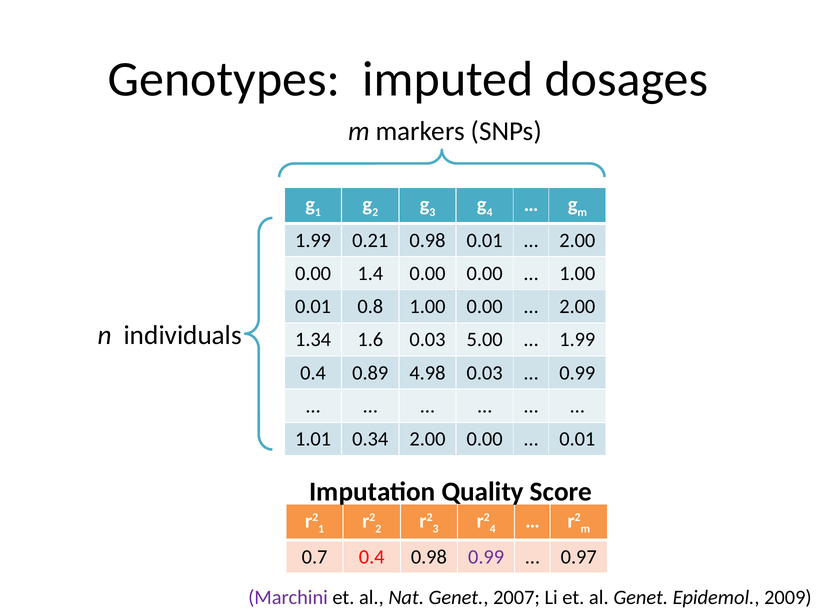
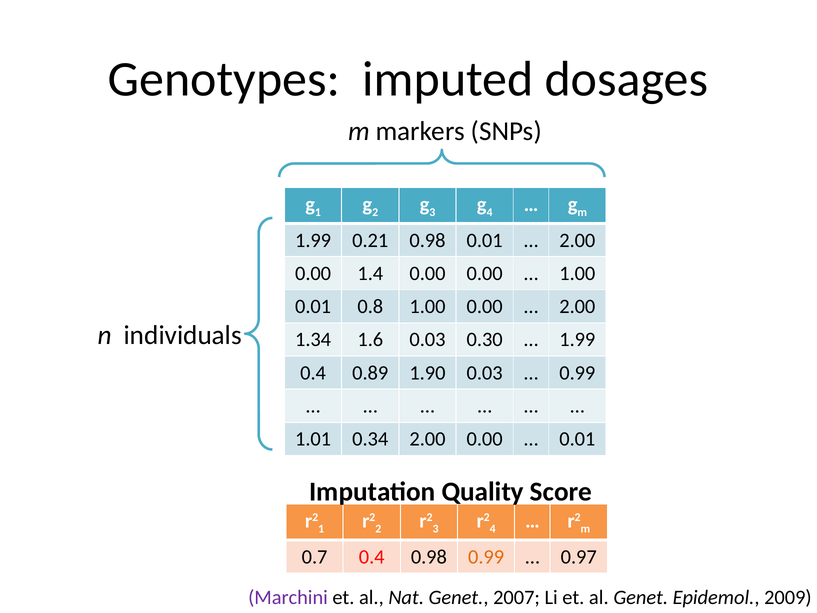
5.00: 5.00 -> 0.30
4.98: 4.98 -> 1.90
0.99 at (486, 557) colour: purple -> orange
